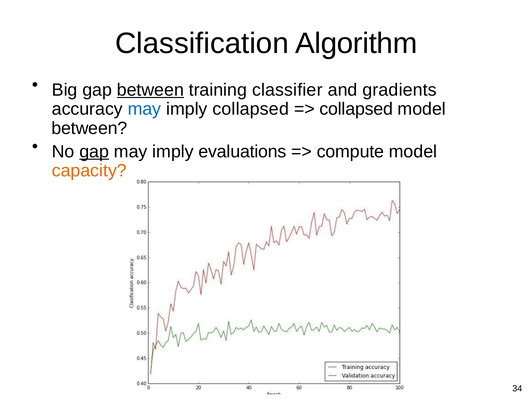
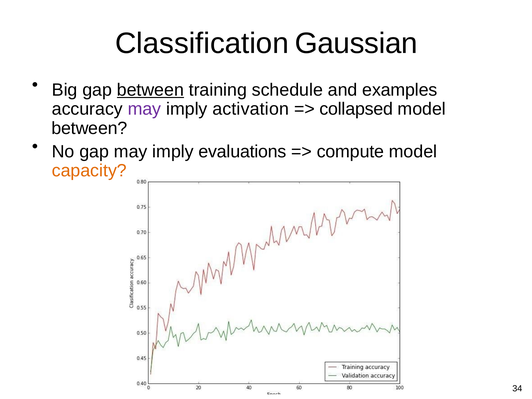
Algorithm: Algorithm -> Gaussian
classifier: classifier -> schedule
gradients: gradients -> examples
may at (144, 109) colour: blue -> purple
imply collapsed: collapsed -> activation
gap at (94, 152) underline: present -> none
